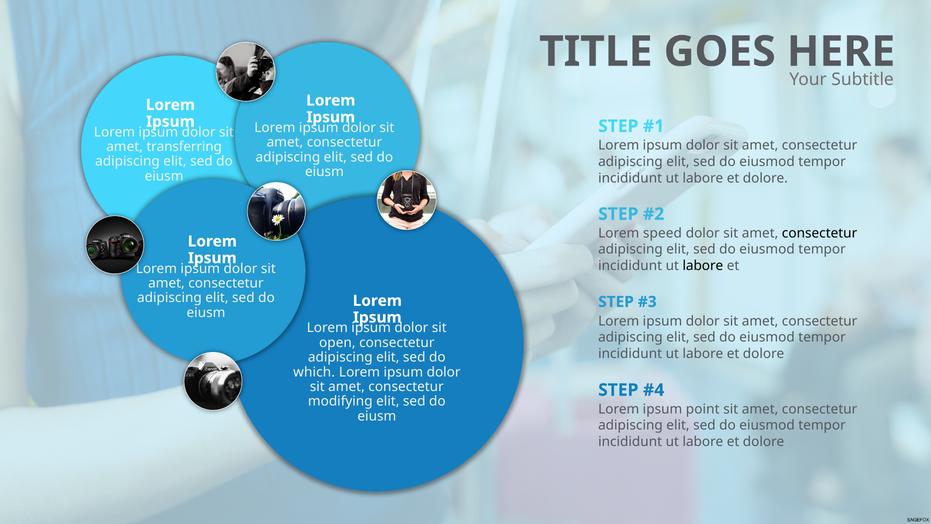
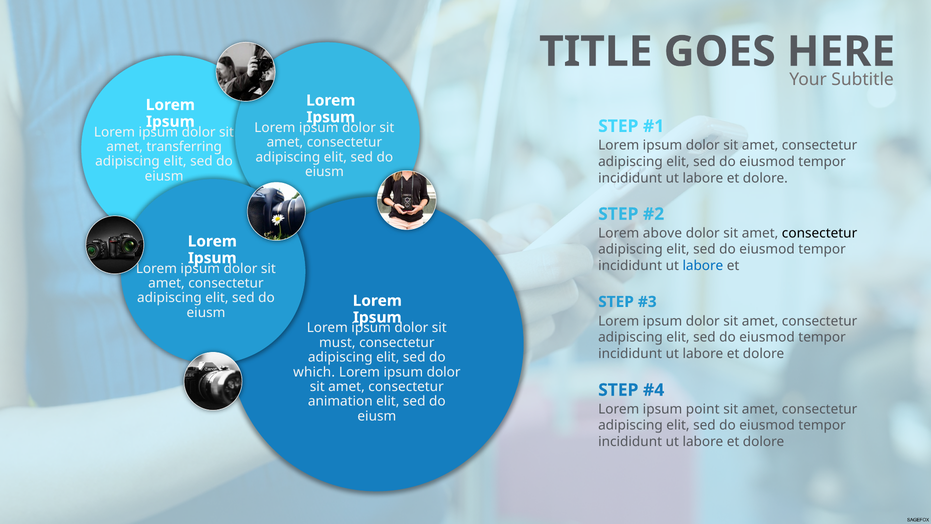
speed: speed -> above
labore at (703, 266) colour: black -> blue
open: open -> must
modifying: modifying -> animation
